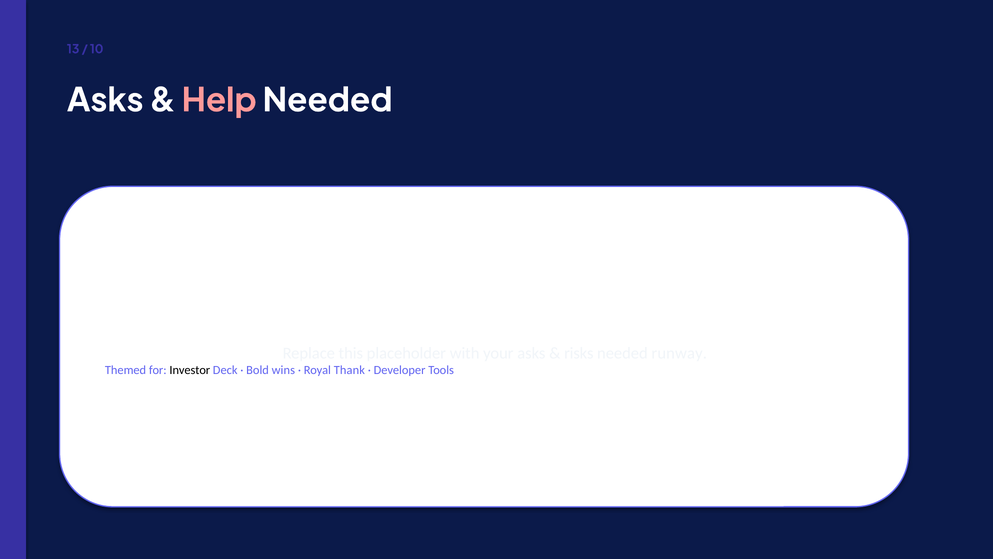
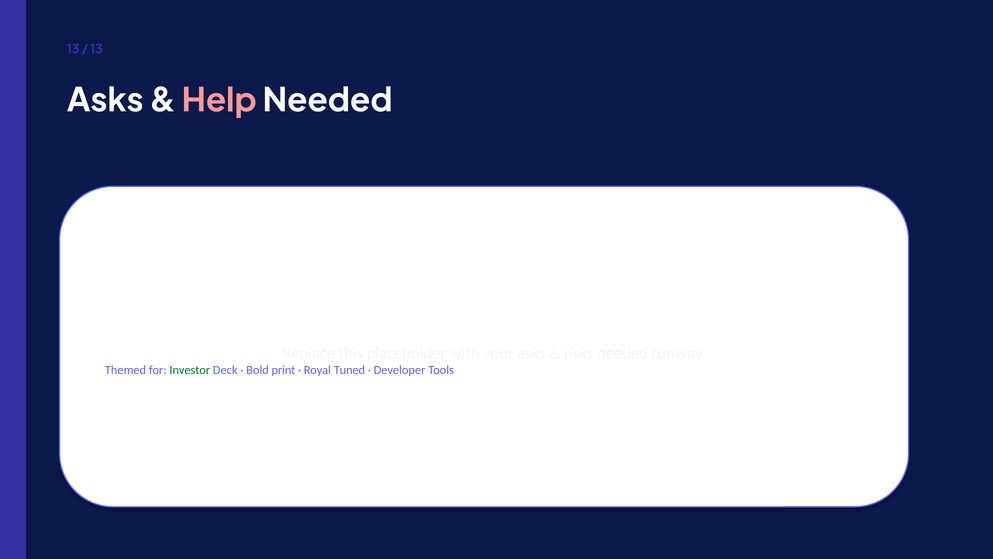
10 at (97, 49): 10 -> 13
Investor colour: black -> green
wins: wins -> print
Thank: Thank -> Tuned
